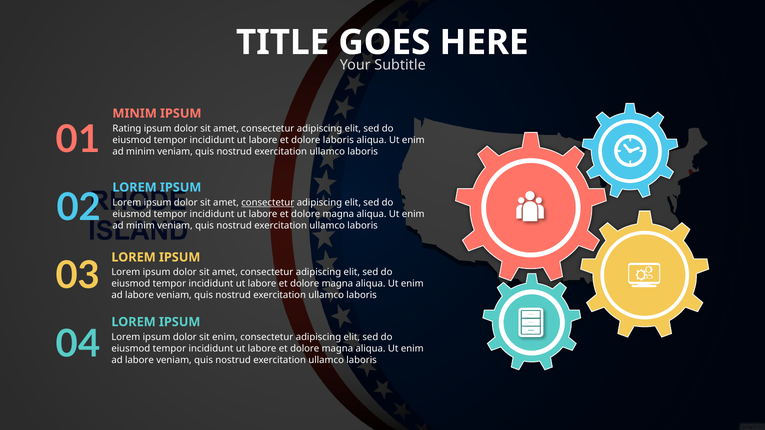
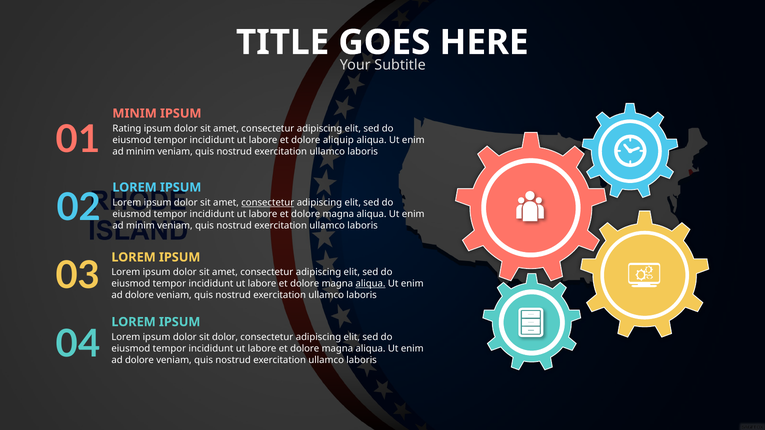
dolore laboris: laboris -> aliquip
aliqua at (371, 284) underline: none -> present
labore at (139, 295): labore -> dolore
sit enim: enim -> dolor
labore at (139, 360): labore -> dolore
